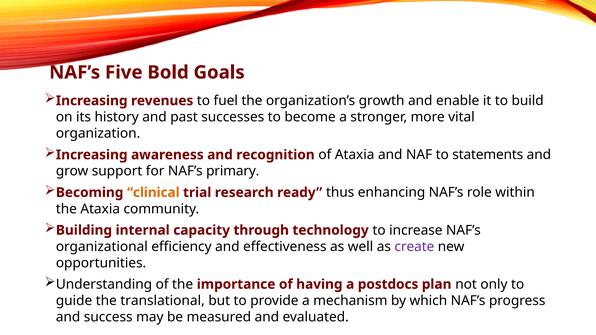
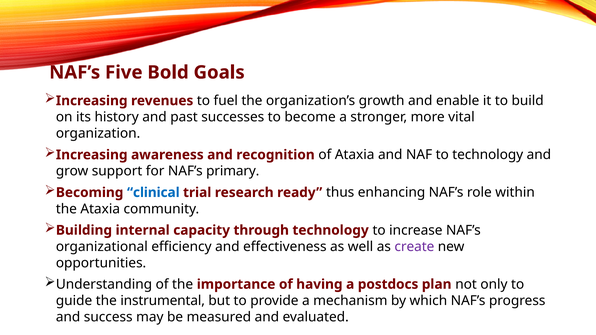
to statements: statements -> technology
clinical colour: orange -> blue
translational: translational -> instrumental
